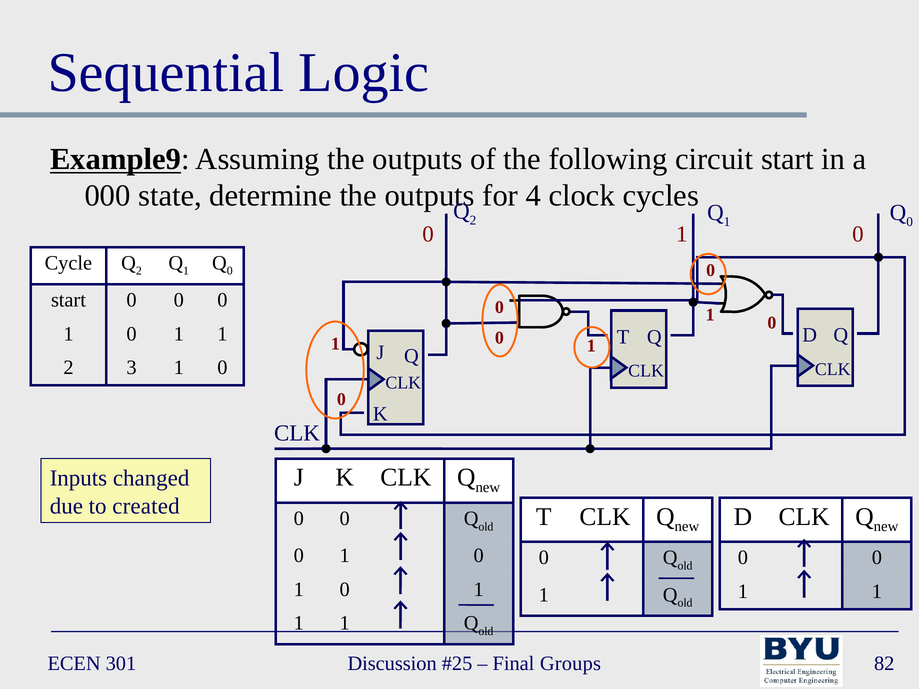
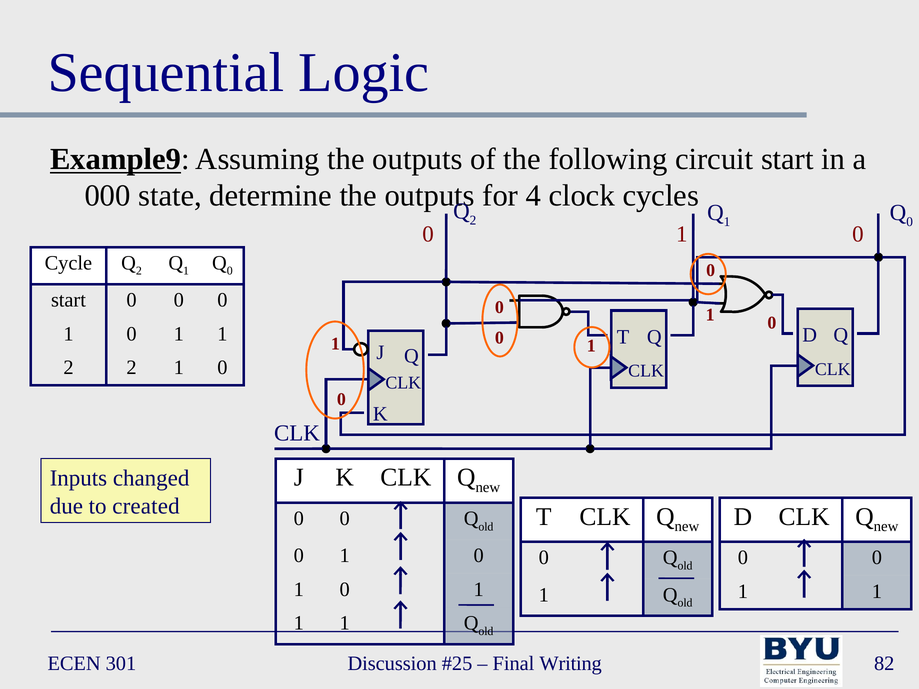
2 3: 3 -> 2
Groups: Groups -> Writing
